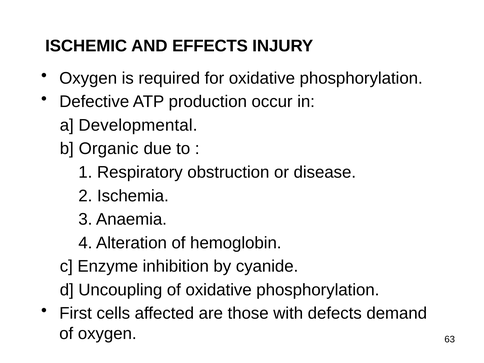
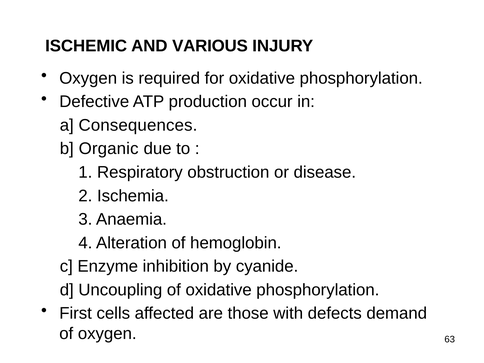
EFFECTS: EFFECTS -> VARIOUS
Developmental: Developmental -> Consequences
